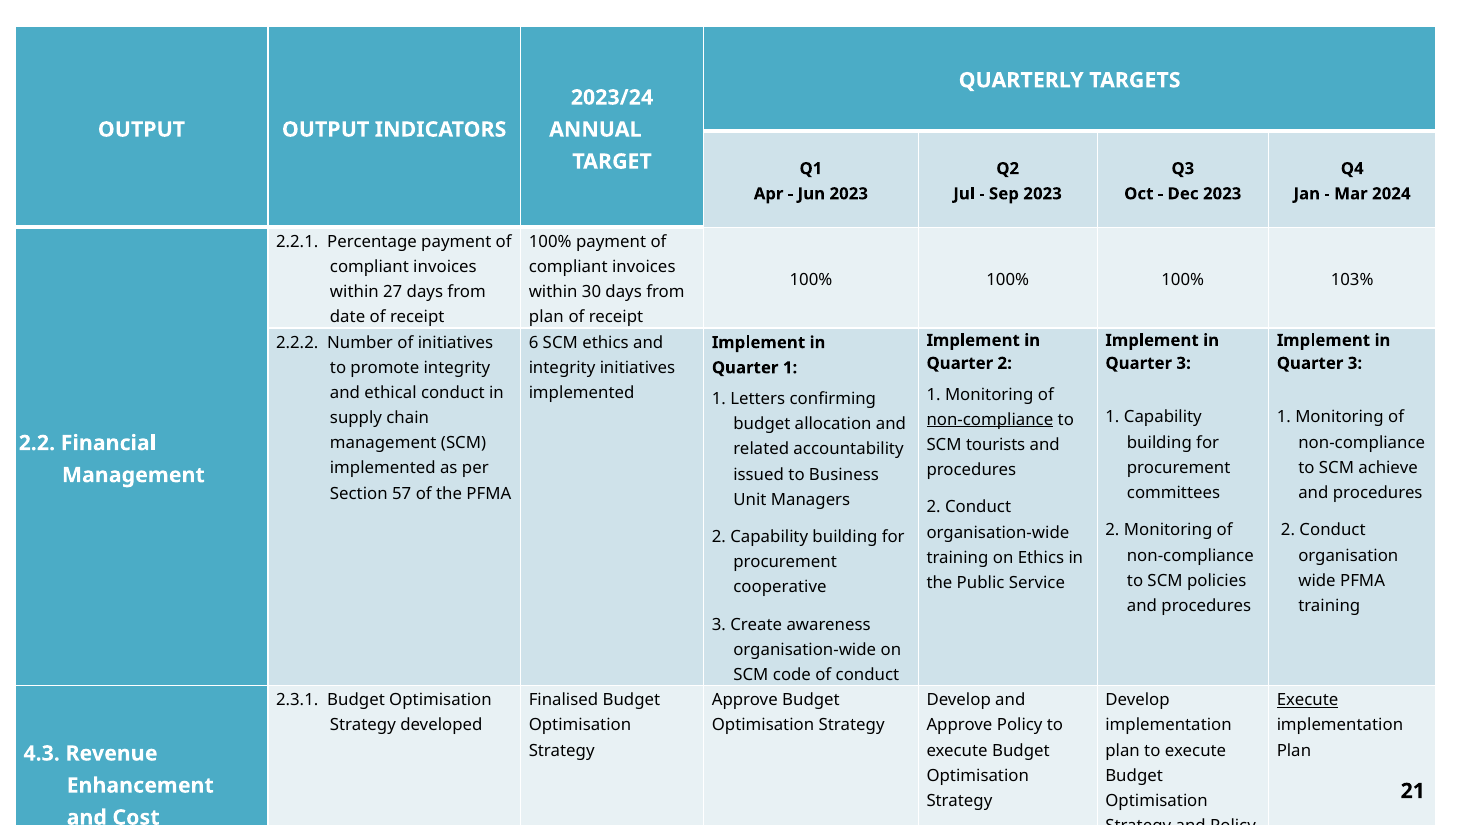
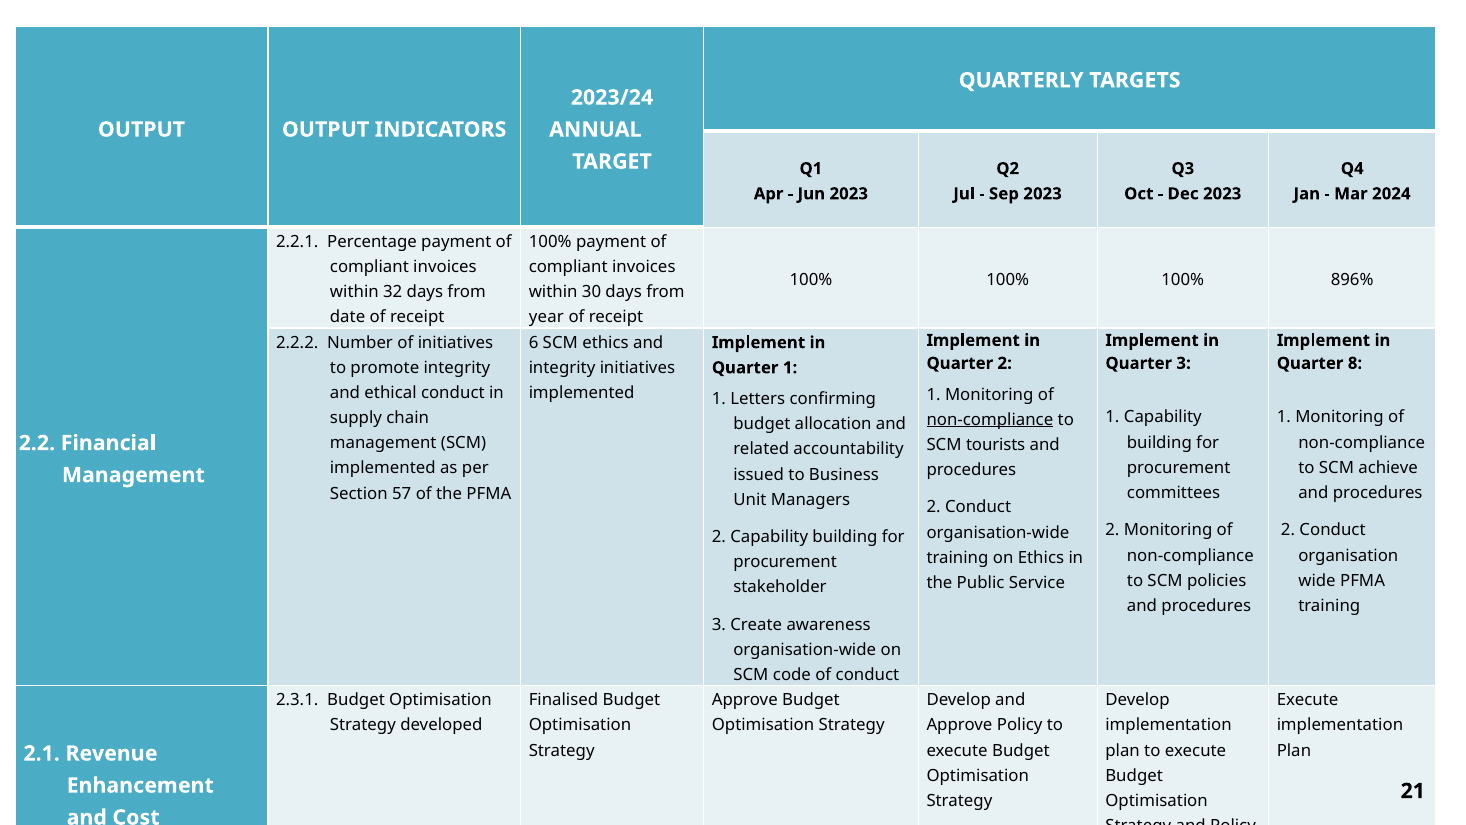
103%: 103% -> 896%
27: 27 -> 32
plan at (546, 317): plan -> year
3 at (1355, 363): 3 -> 8
cooperative: cooperative -> stakeholder
Execute at (1308, 700) underline: present -> none
4.3: 4.3 -> 2.1
